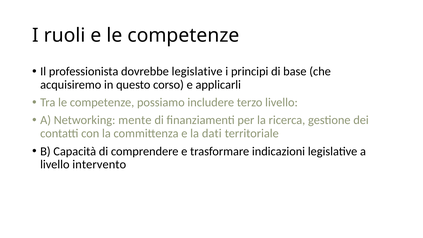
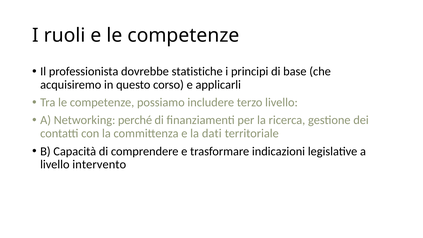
dovrebbe legislative: legislative -> statistiche
mente: mente -> perché
